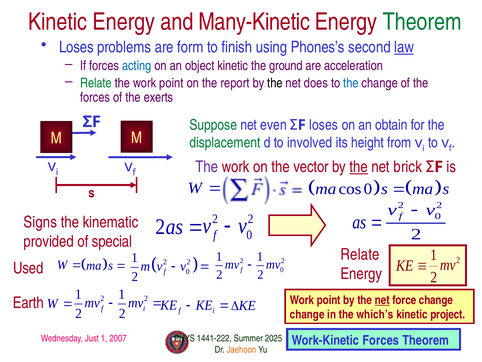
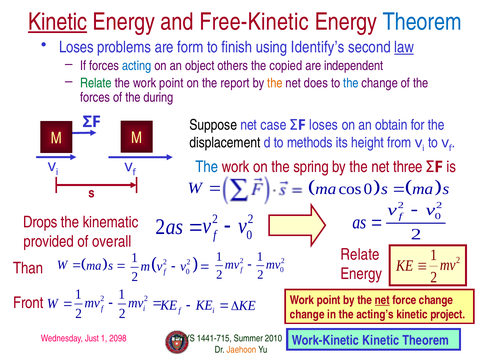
Kinetic at (58, 22) underline: none -> present
Many-Kinetic: Many-Kinetic -> Free-Kinetic
Theorem at (422, 22) colour: green -> blue
Phones’s: Phones’s -> Identify’s
object kinetic: kinetic -> others
ground: ground -> copied
acceleration: acceleration -> independent
the at (275, 83) colour: black -> orange
exerts: exerts -> during
Suppose colour: green -> black
even: even -> case
displacement colour: green -> black
involved: involved -> methods
The at (207, 167) colour: purple -> blue
vector: vector -> spring
the at (359, 167) underline: present -> none
brick: brick -> three
Signs: Signs -> Drops
special: special -> overall
Used: Used -> Than
Earth: Earth -> Front
which’s: which’s -> acting’s
2007: 2007 -> 2098
1441-222: 1441-222 -> 1441-715
2025: 2025 -> 2010
Work-Kinetic Forces: Forces -> Kinetic
